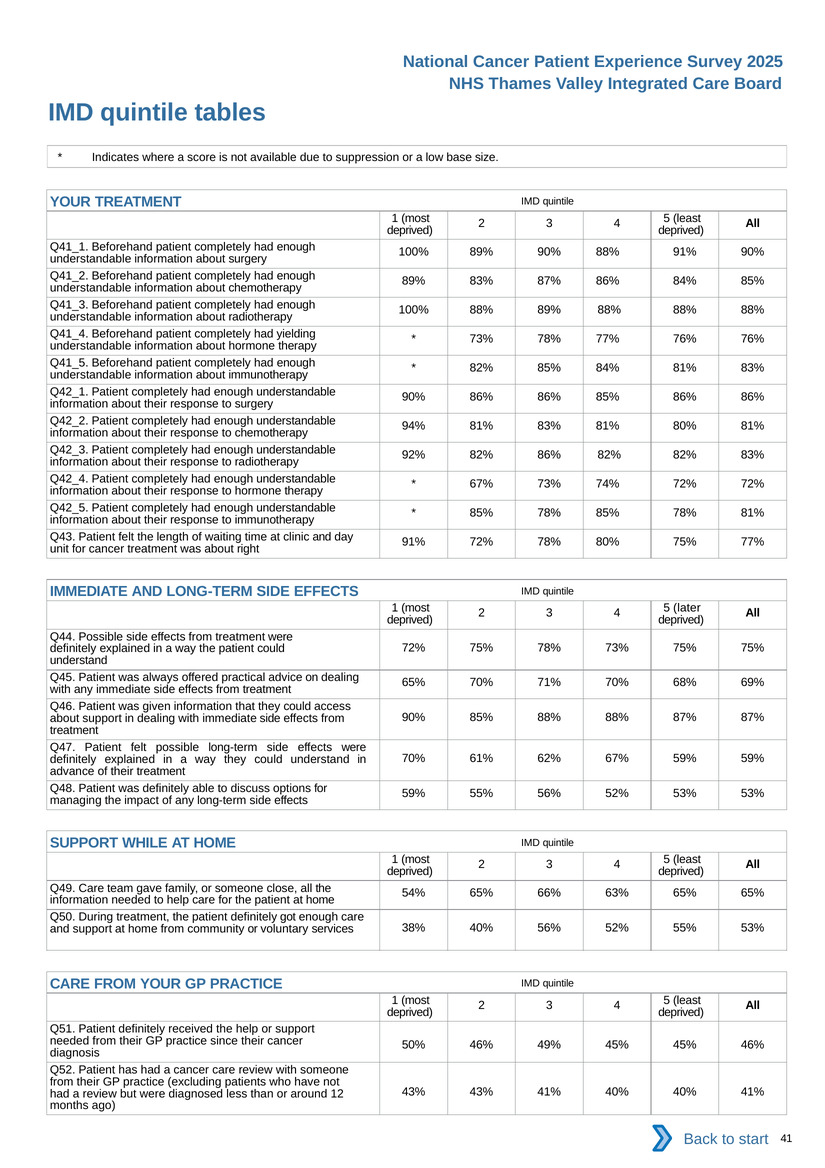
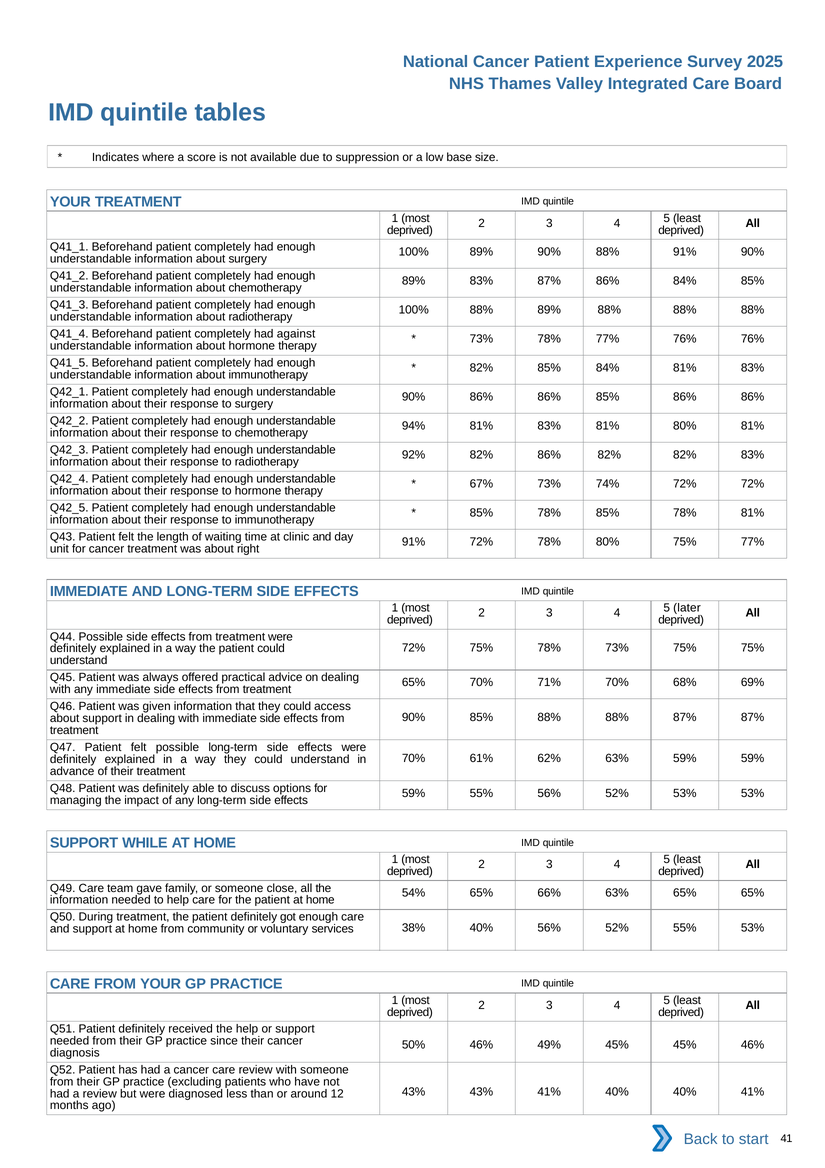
yielding: yielding -> against
62% 67%: 67% -> 63%
